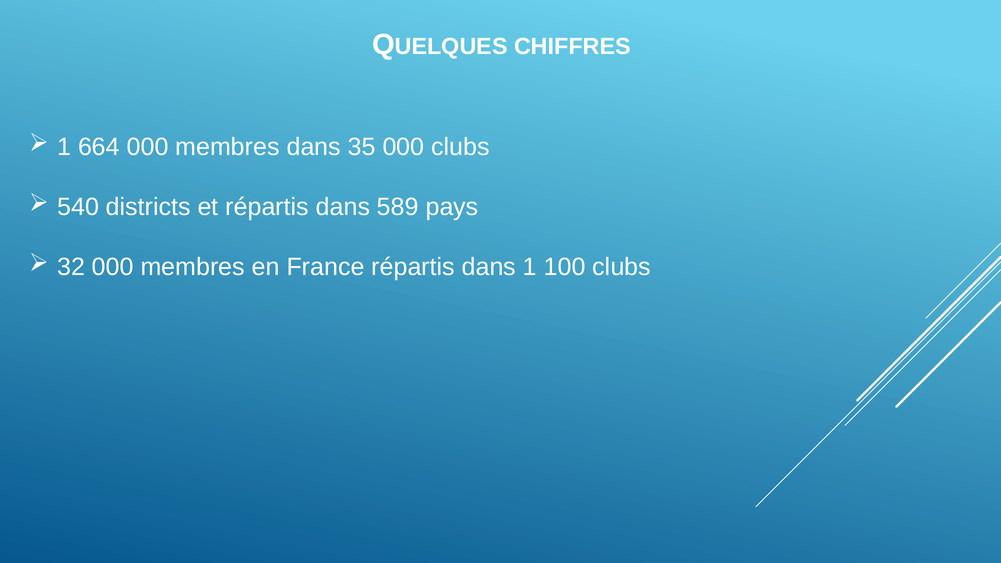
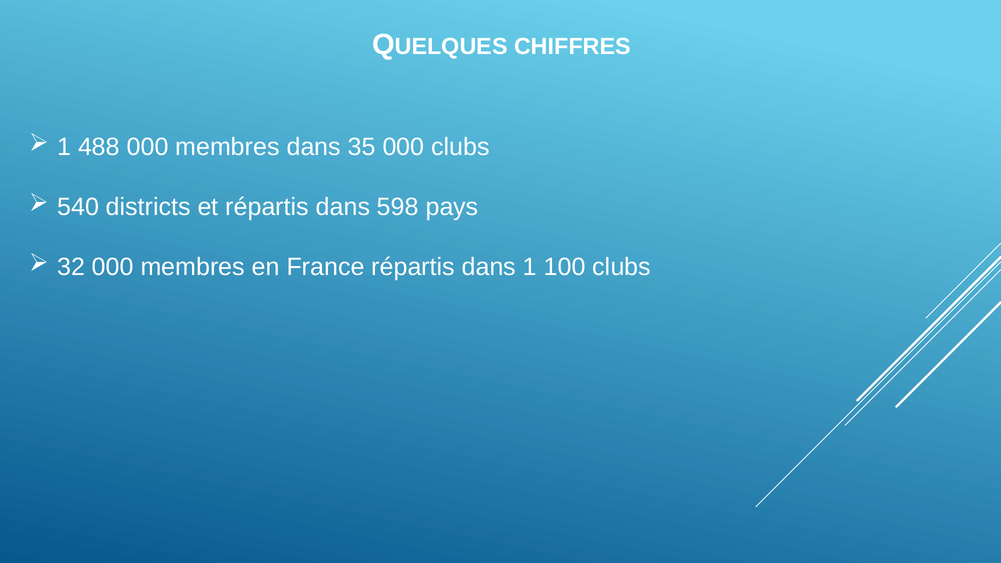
664: 664 -> 488
589: 589 -> 598
